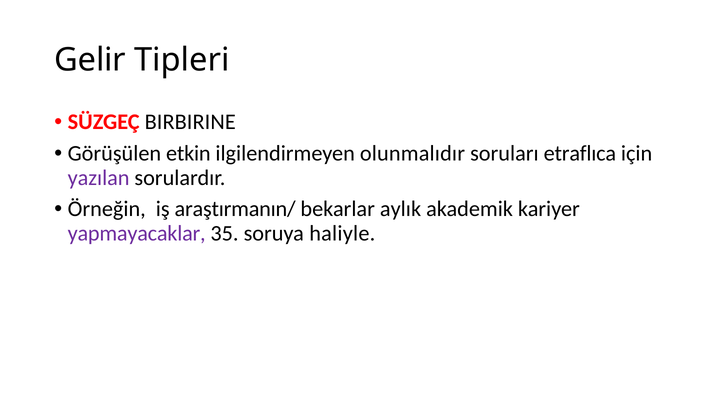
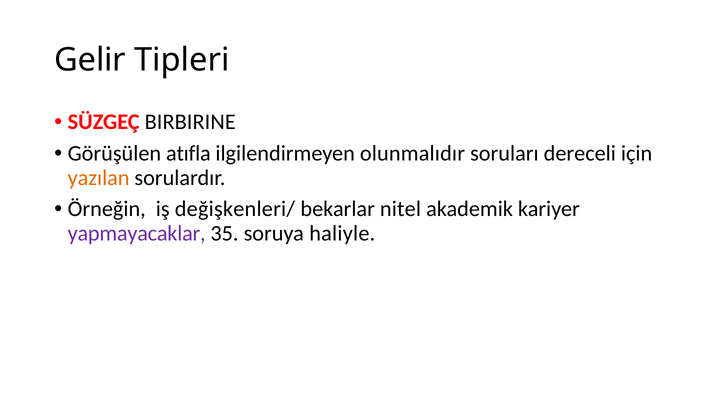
etkin: etkin -> atıfla
etraflıca: etraflıca -> dereceli
yazılan colour: purple -> orange
araştırmanın/: araştırmanın/ -> değişkenleri/
aylık: aylık -> nitel
